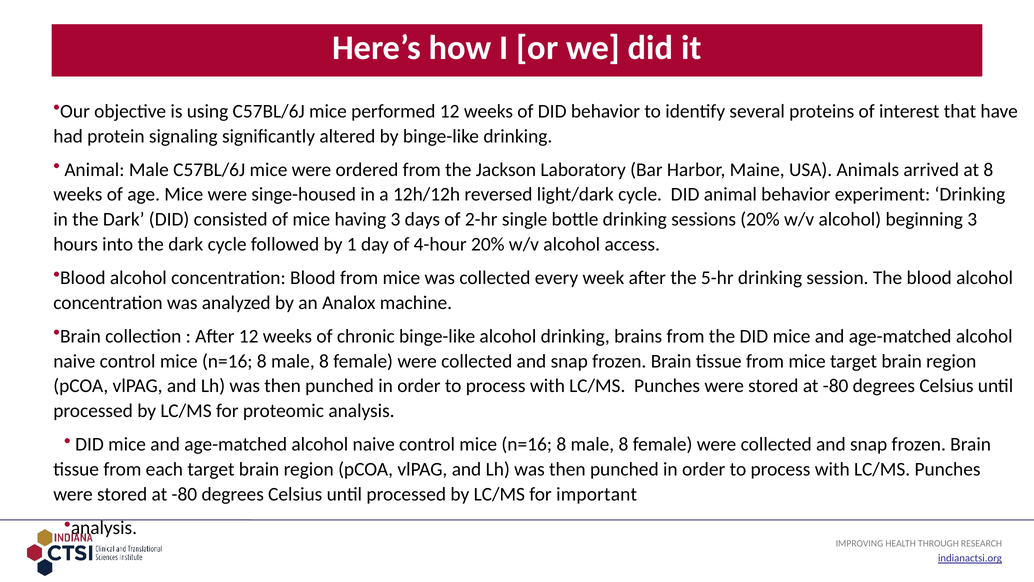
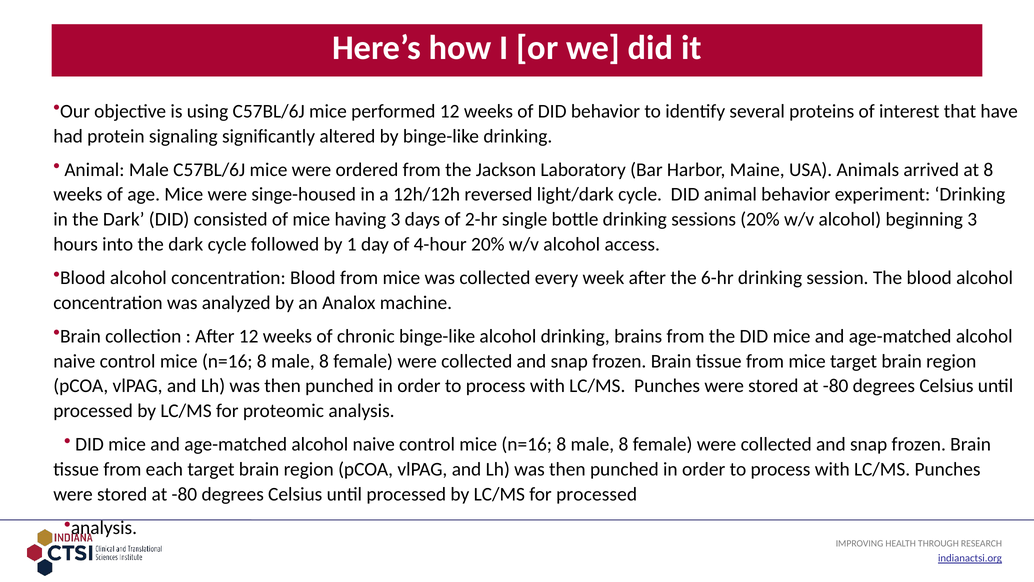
5-hr: 5-hr -> 6-hr
for important: important -> processed
